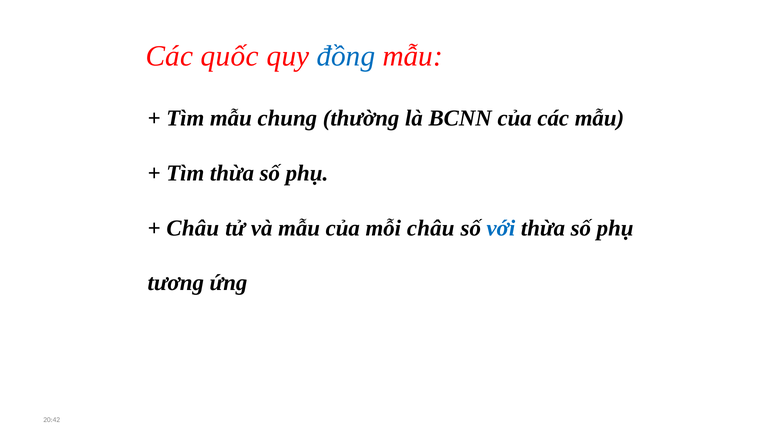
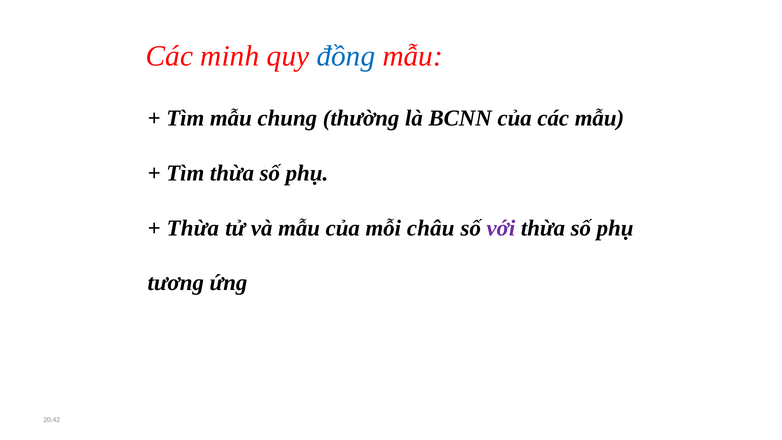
quốc: quốc -> minh
Châu at (193, 228): Châu -> Thừa
với colour: blue -> purple
